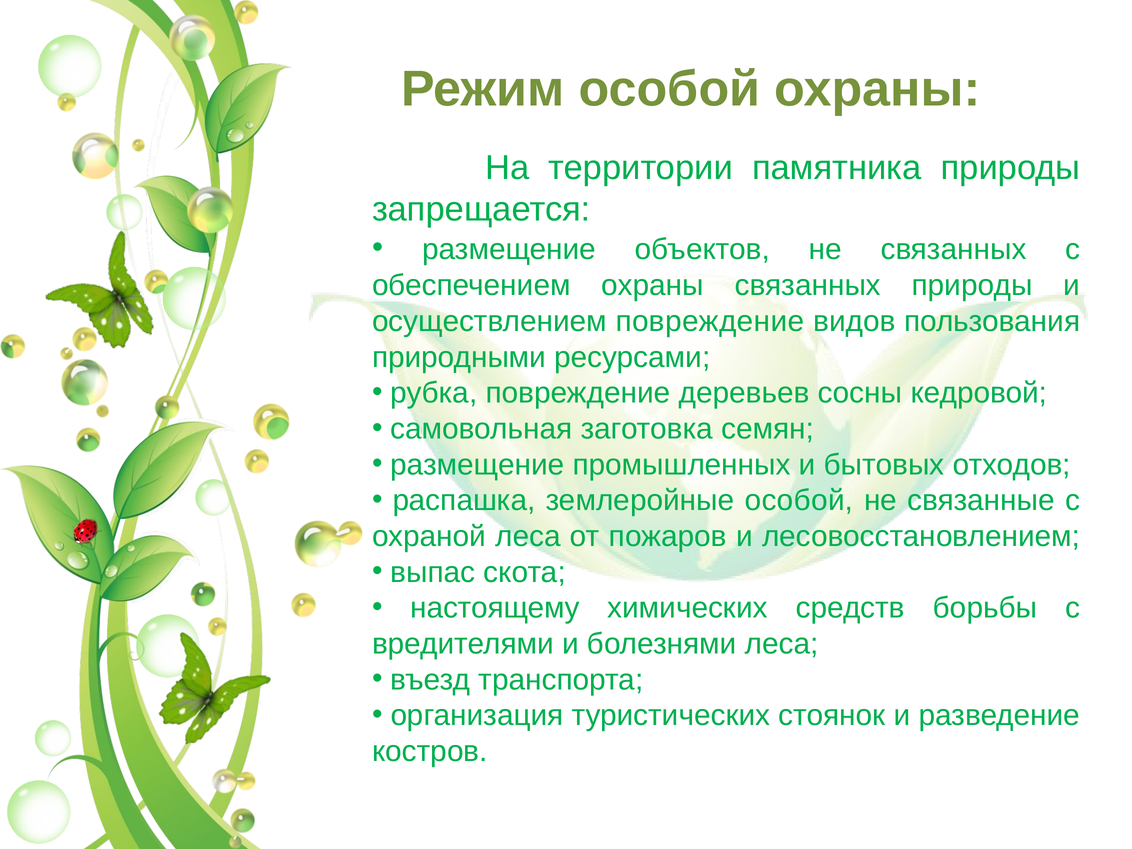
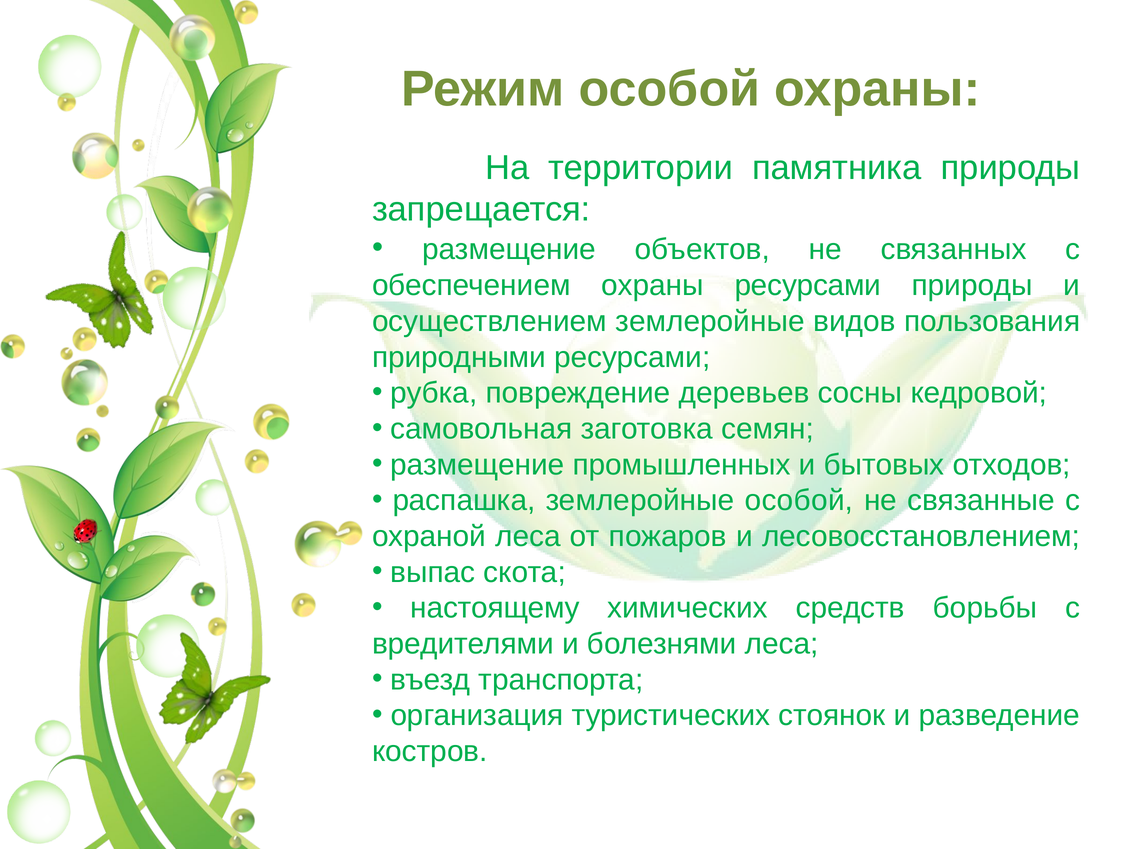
охраны связанных: связанных -> ресурсами
осуществлением повреждение: повреждение -> землеройные
